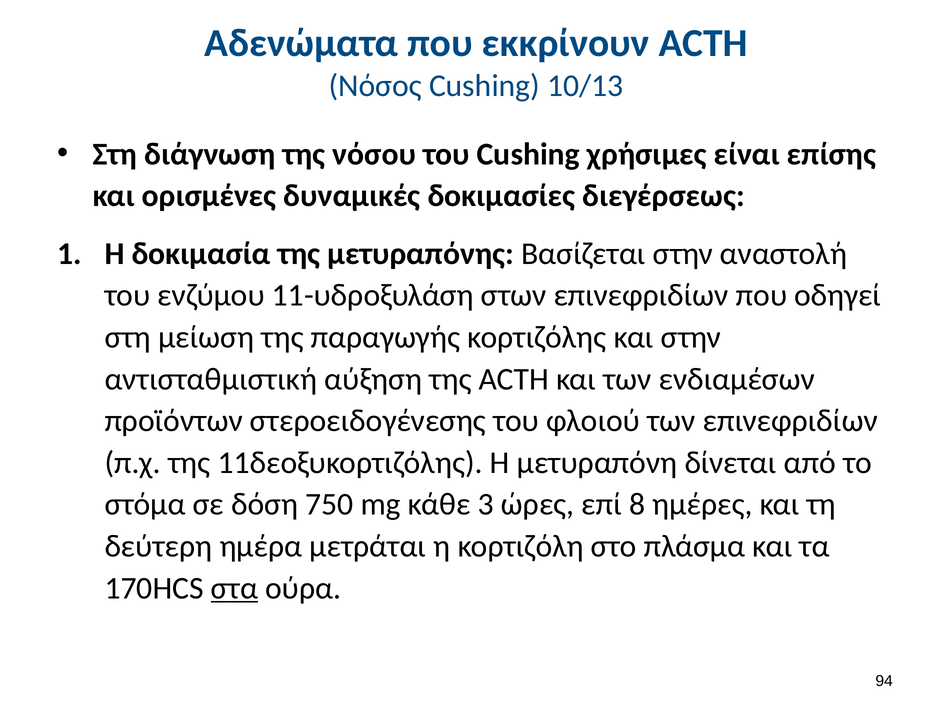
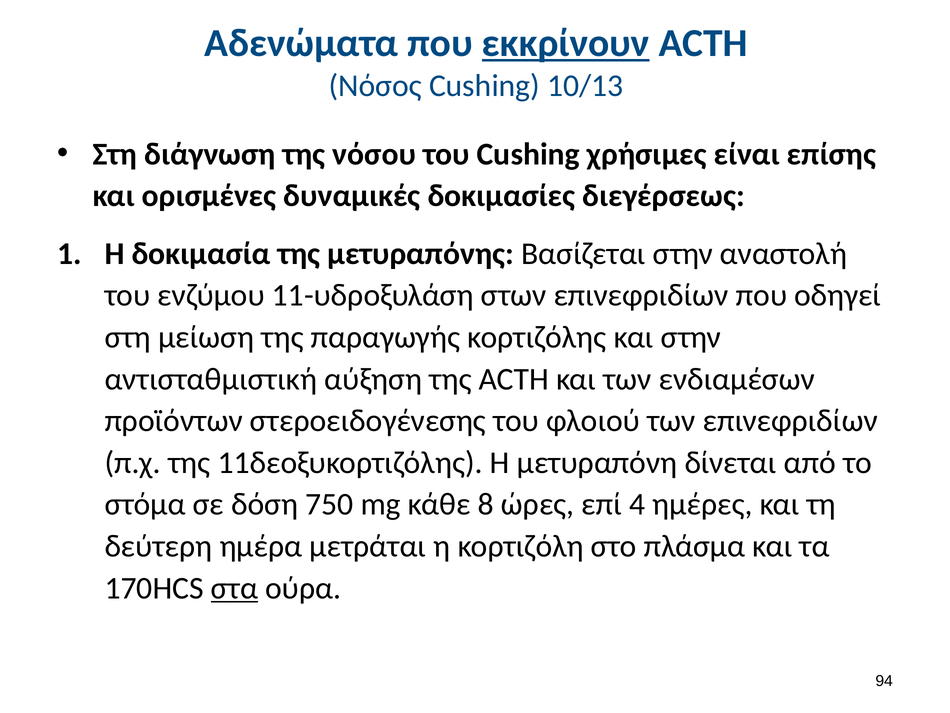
εκκρίνουν underline: none -> present
3: 3 -> 8
8: 8 -> 4
